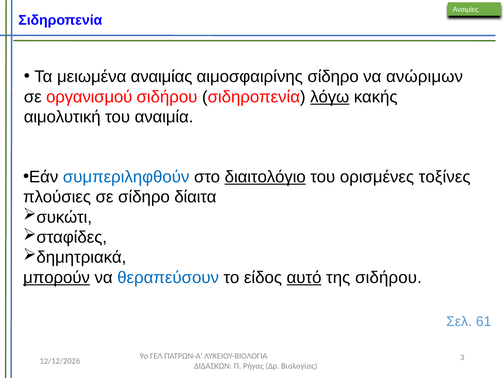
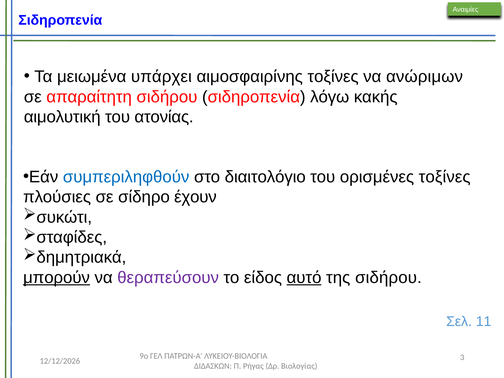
αναιμίας: αναιμίας -> υπάρχει
αιμοσφαιρίνης σίδηρο: σίδηρο -> τοξίνες
οργανισμού: οργανισμού -> απαραίτητη
λόγω underline: present -> none
αναιμία: αναιμία -> ατονίας
διαιτολόγιο underline: present -> none
δίαιτα: δίαιτα -> έχουν
θεραπεύσουν colour: blue -> purple
61: 61 -> 11
